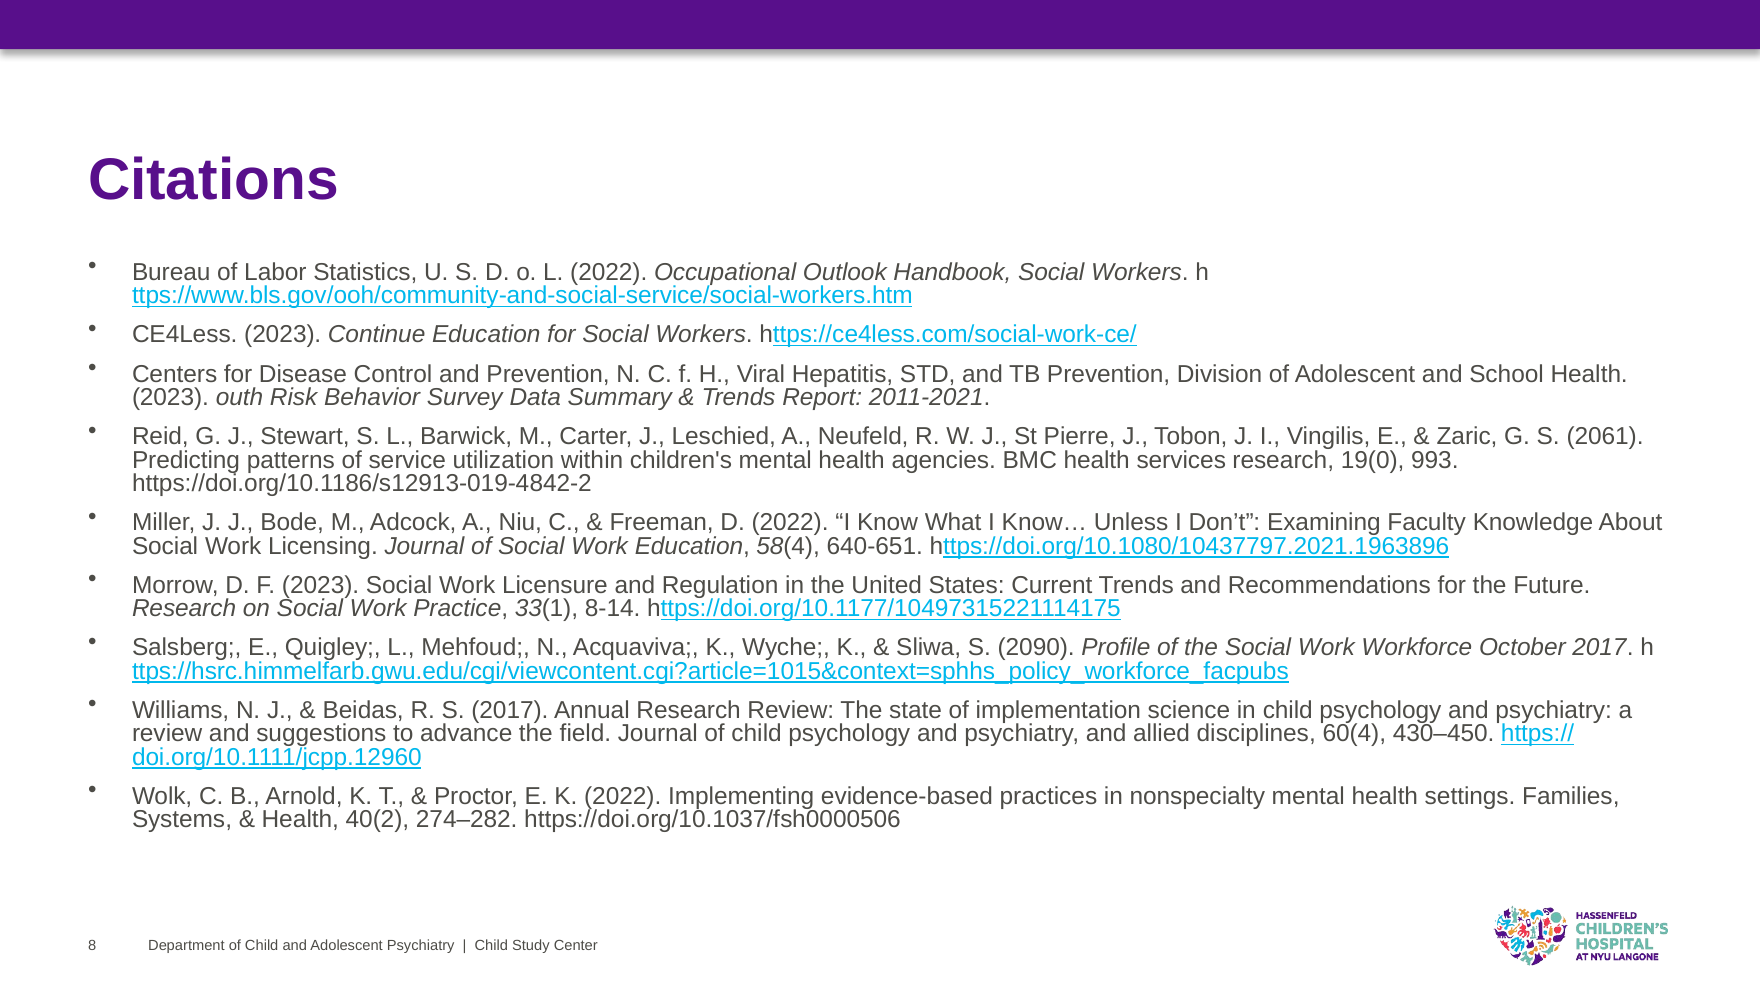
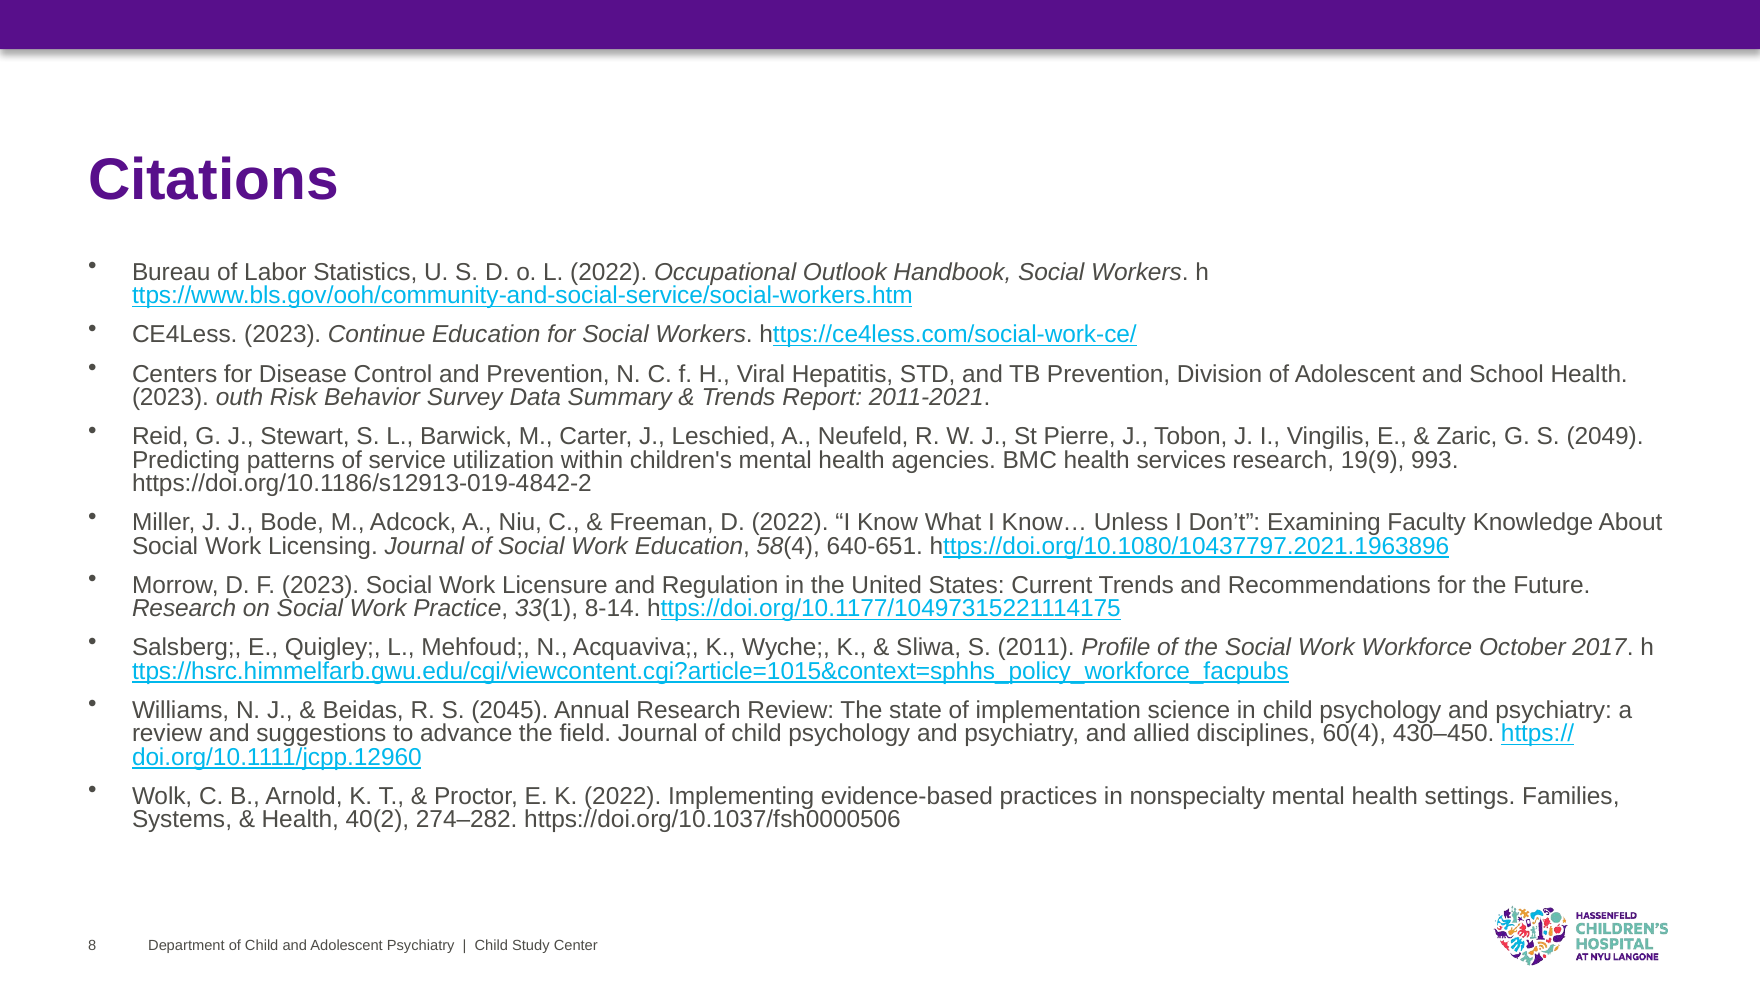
2061: 2061 -> 2049
19(0: 19(0 -> 19(9
2090: 2090 -> 2011
S 2017: 2017 -> 2045
